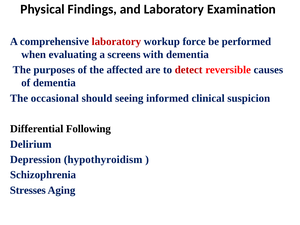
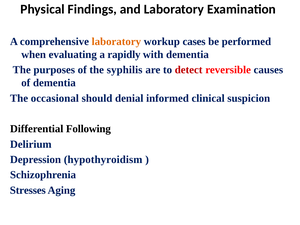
laboratory at (116, 42) colour: red -> orange
force: force -> cases
screens: screens -> rapidly
affected: affected -> syphilis
seeing: seeing -> denial
